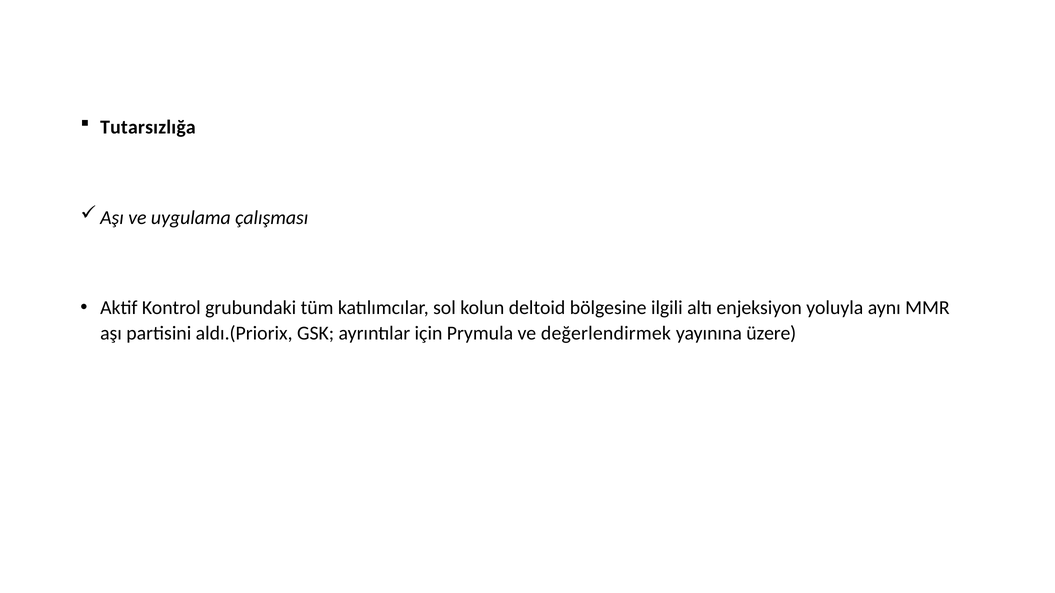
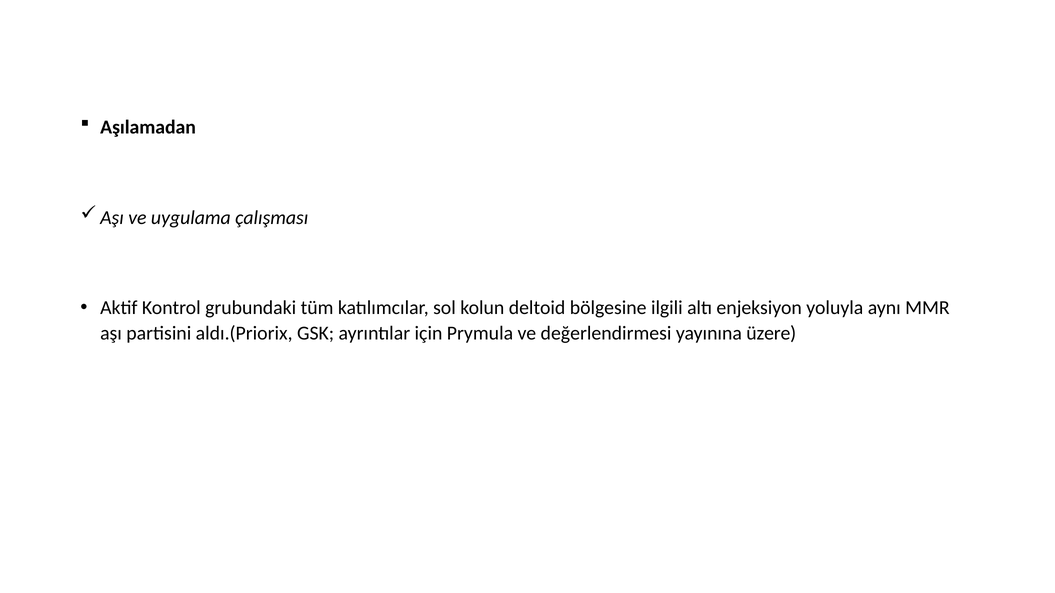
Tutarsızlığa: Tutarsızlığa -> Aşılamadan
değerlendirmek: değerlendirmek -> değerlendirmesi
